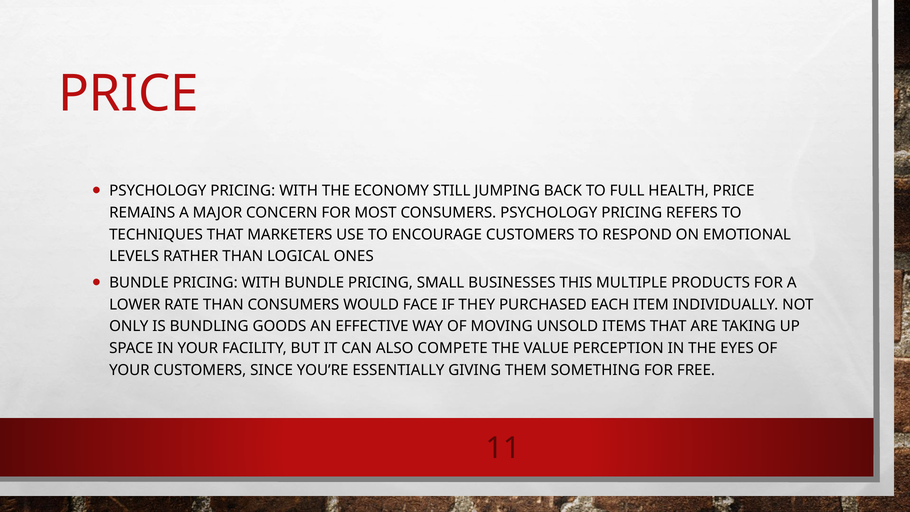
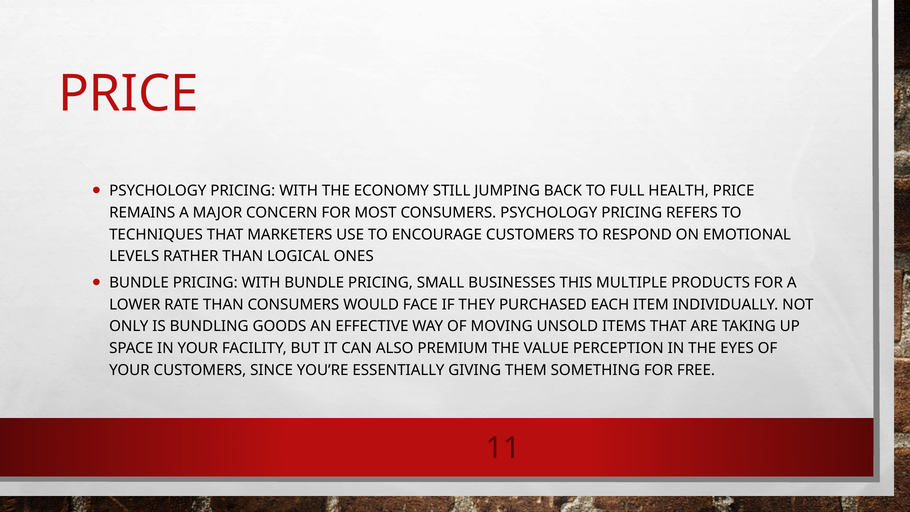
COMPETE: COMPETE -> PREMIUM
